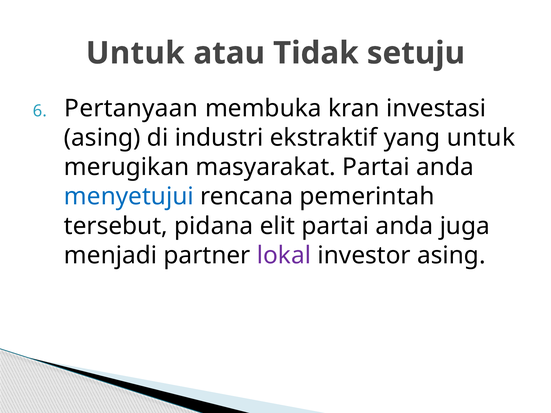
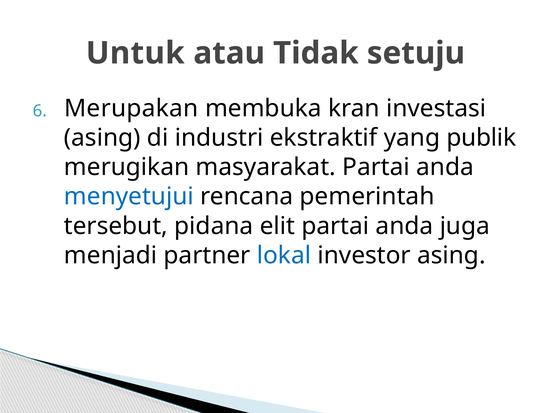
Pertanyaan: Pertanyaan -> Merupakan
yang untuk: untuk -> publik
lokal colour: purple -> blue
